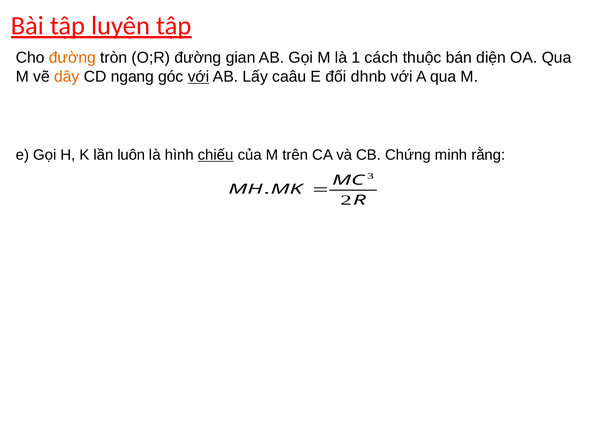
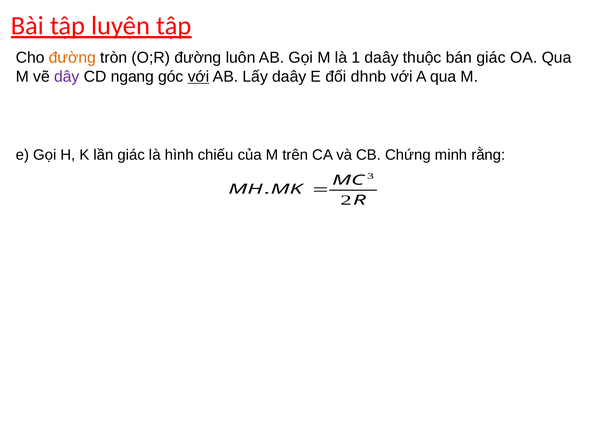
gian: gian -> luôn
1 cách: cách -> daây
bán diện: diện -> giác
dây colour: orange -> purple
Lấy caâu: caâu -> daây
lần luôn: luôn -> giác
chiếu underline: present -> none
